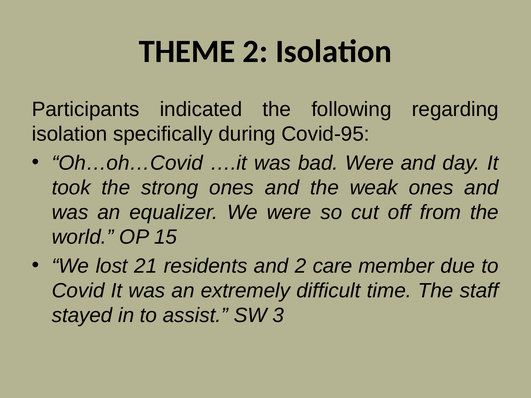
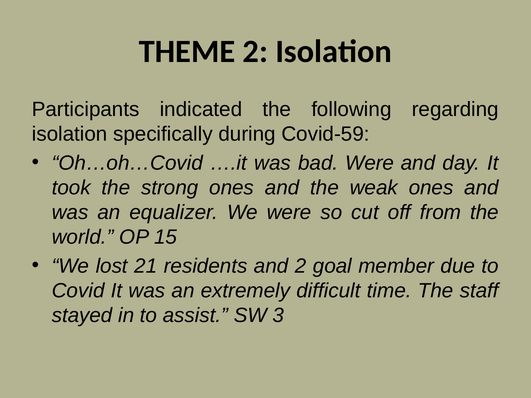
Covid-95: Covid-95 -> Covid-59
care: care -> goal
